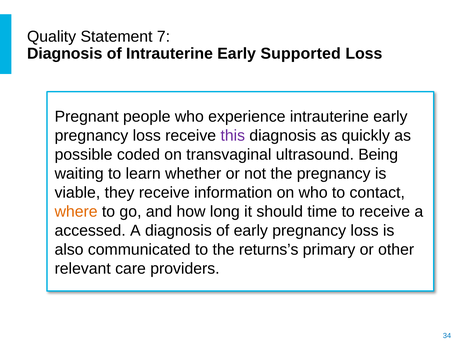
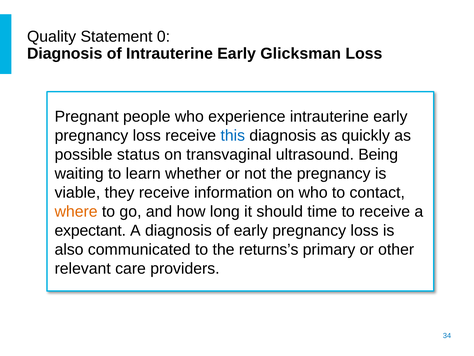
7: 7 -> 0
Supported: Supported -> Glicksman
this colour: purple -> blue
coded: coded -> status
accessed: accessed -> expectant
